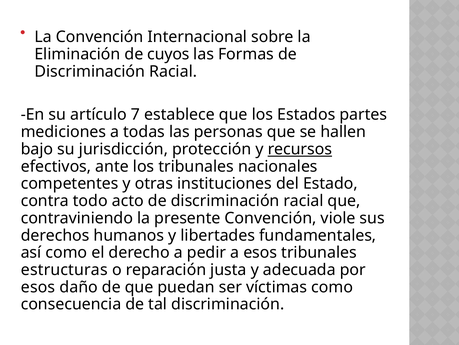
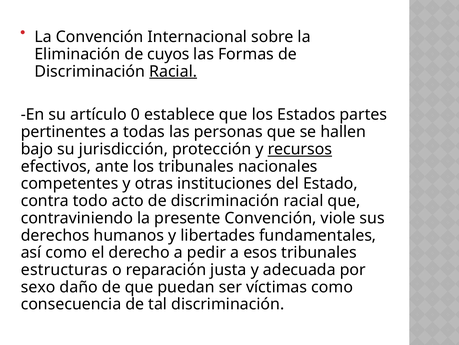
Racial at (173, 71) underline: none -> present
7: 7 -> 0
mediciones: mediciones -> pertinentes
esos at (38, 286): esos -> sexo
